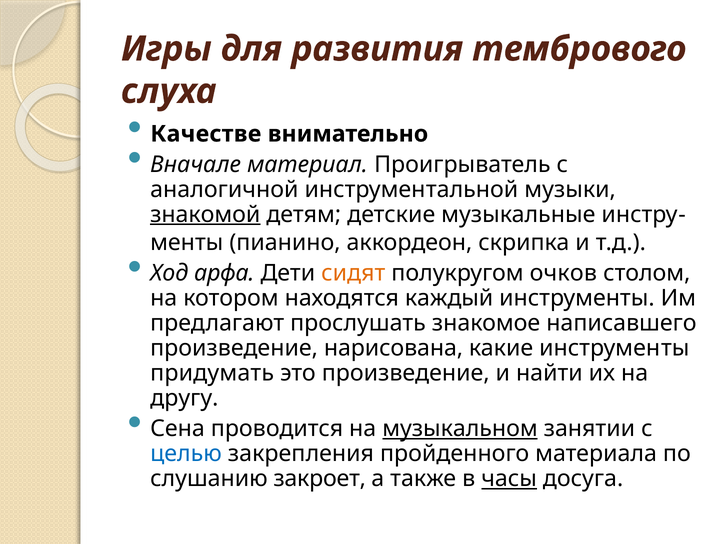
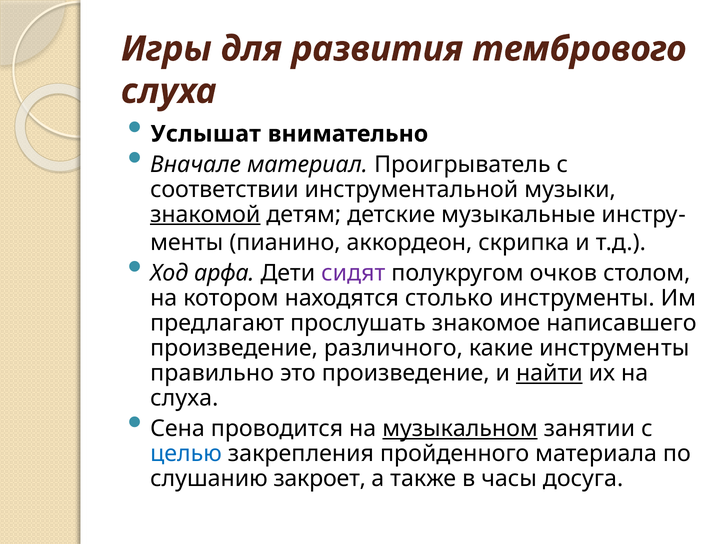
Качестве: Качестве -> Услышат
аналогичной: аналогичной -> соответствии
сидят colour: orange -> purple
каждый: каждый -> столько
нарисована: нарисована -> различного
придумать: придумать -> правильно
найти underline: none -> present
другу at (184, 399): другу -> слуха
часы underline: present -> none
